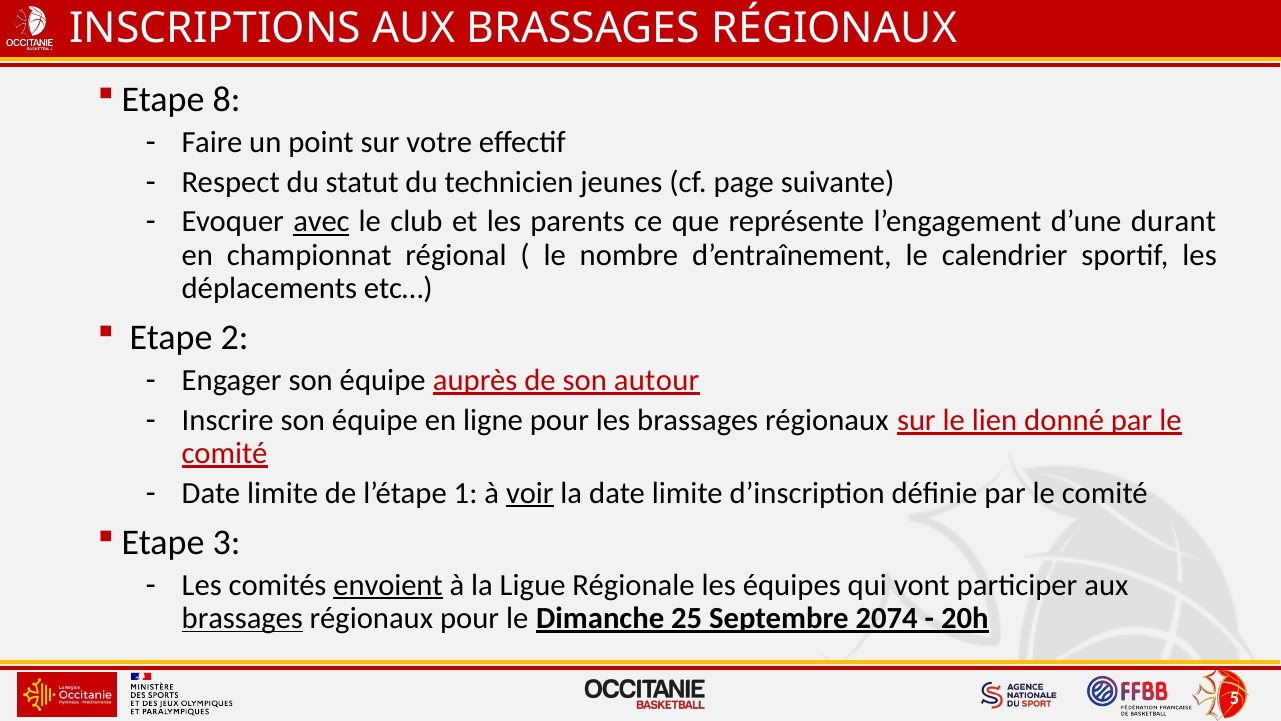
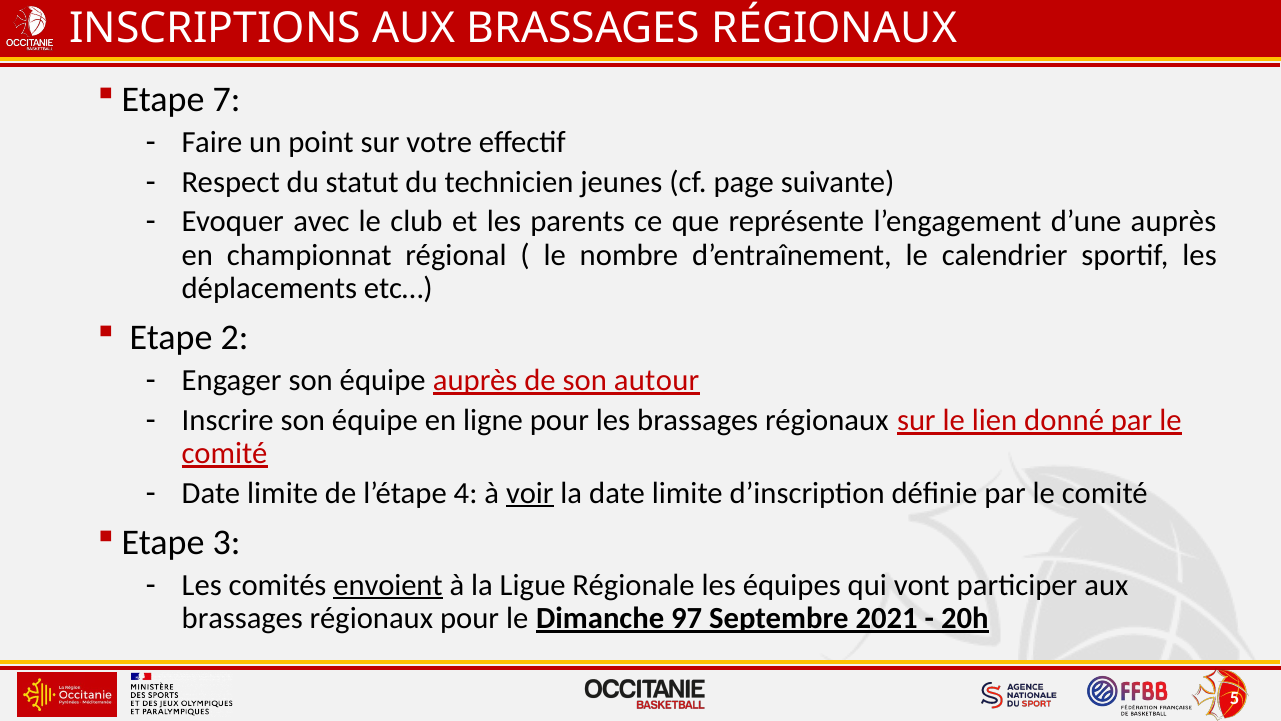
8: 8 -> 7
avec underline: present -> none
d’une durant: durant -> auprès
1: 1 -> 4
brassages at (242, 618) underline: present -> none
25: 25 -> 97
2074: 2074 -> 2021
